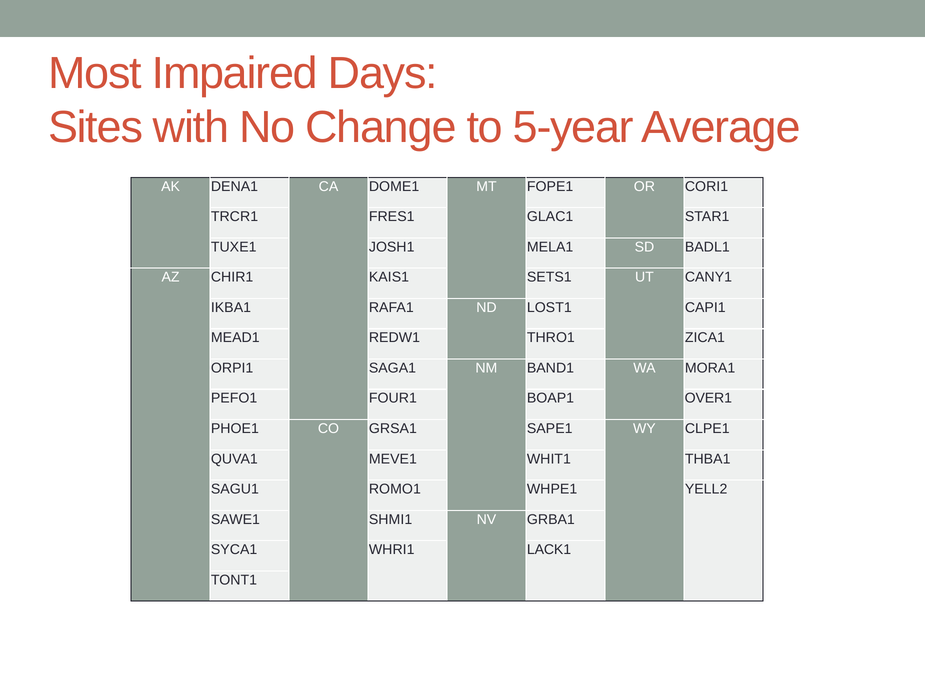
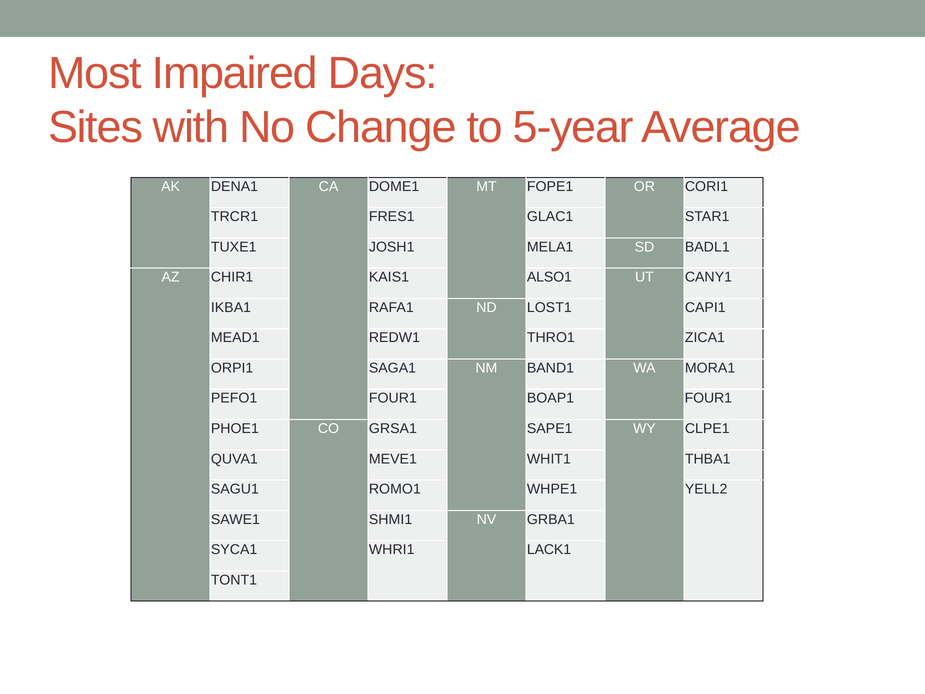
SETS1: SETS1 -> ALSO1
BOAP1 OVER1: OVER1 -> FOUR1
